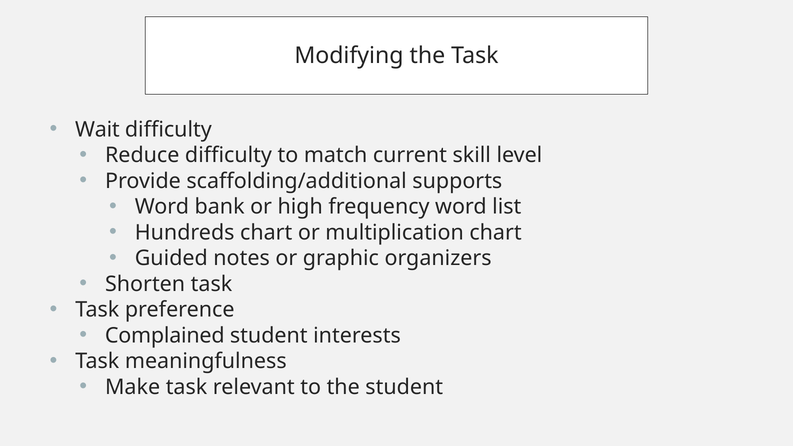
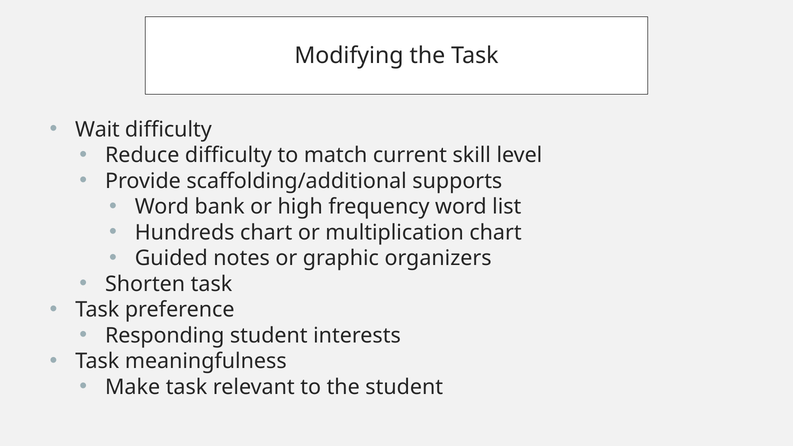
Complained: Complained -> Responding
